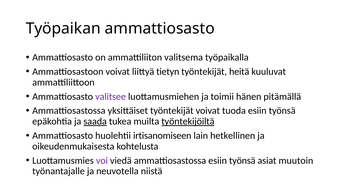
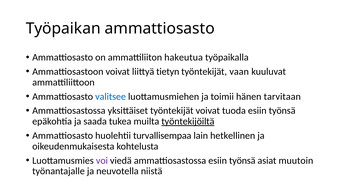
valitsema: valitsema -> hakeutua
heitä: heitä -> vaan
valitsee colour: purple -> blue
pitämällä: pitämällä -> tarvitaan
saada underline: present -> none
irtisanomiseen: irtisanomiseen -> turvallisempaa
